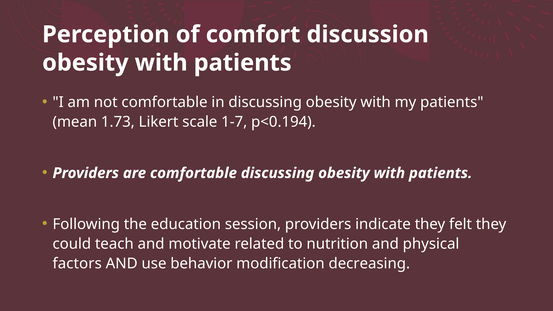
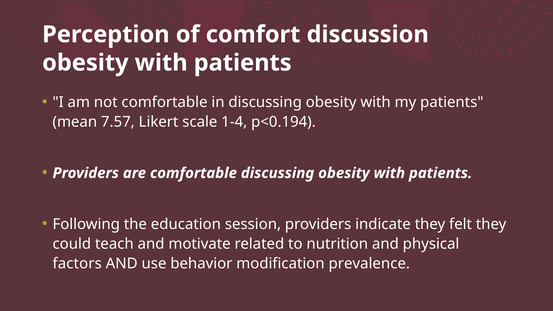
1.73: 1.73 -> 7.57
1-7: 1-7 -> 1-4
decreasing: decreasing -> prevalence
